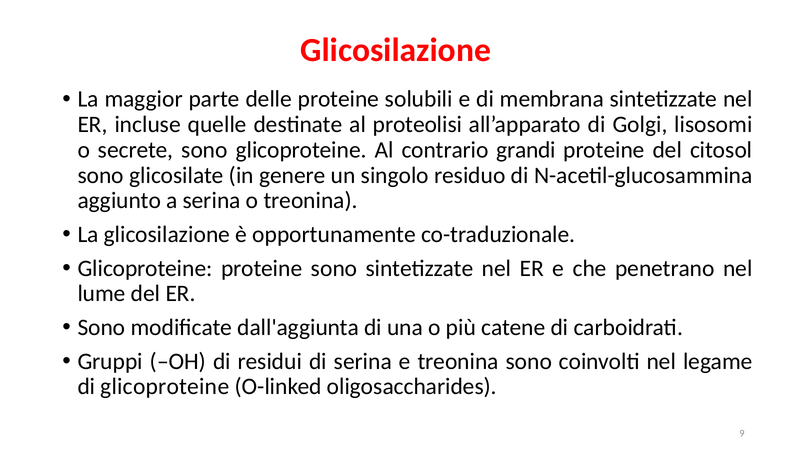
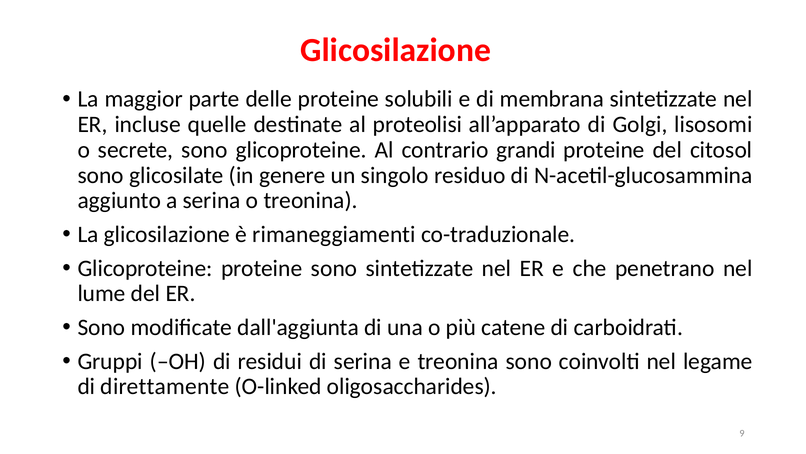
opportunamente: opportunamente -> rimaneggiamenti
di glicoproteine: glicoproteine -> direttamente
